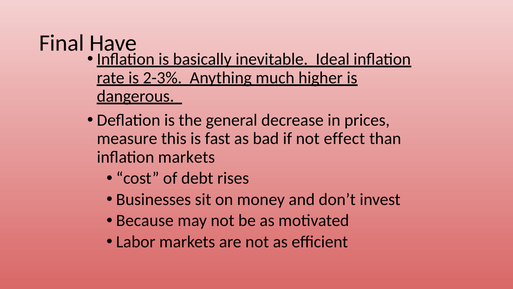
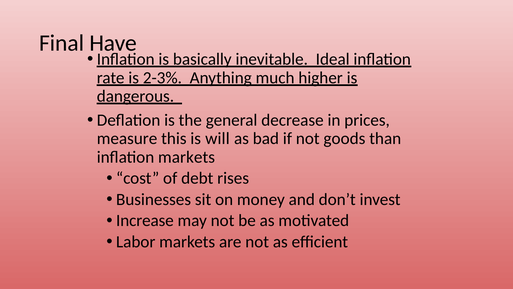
fast: fast -> will
effect: effect -> goods
Because: Because -> Increase
